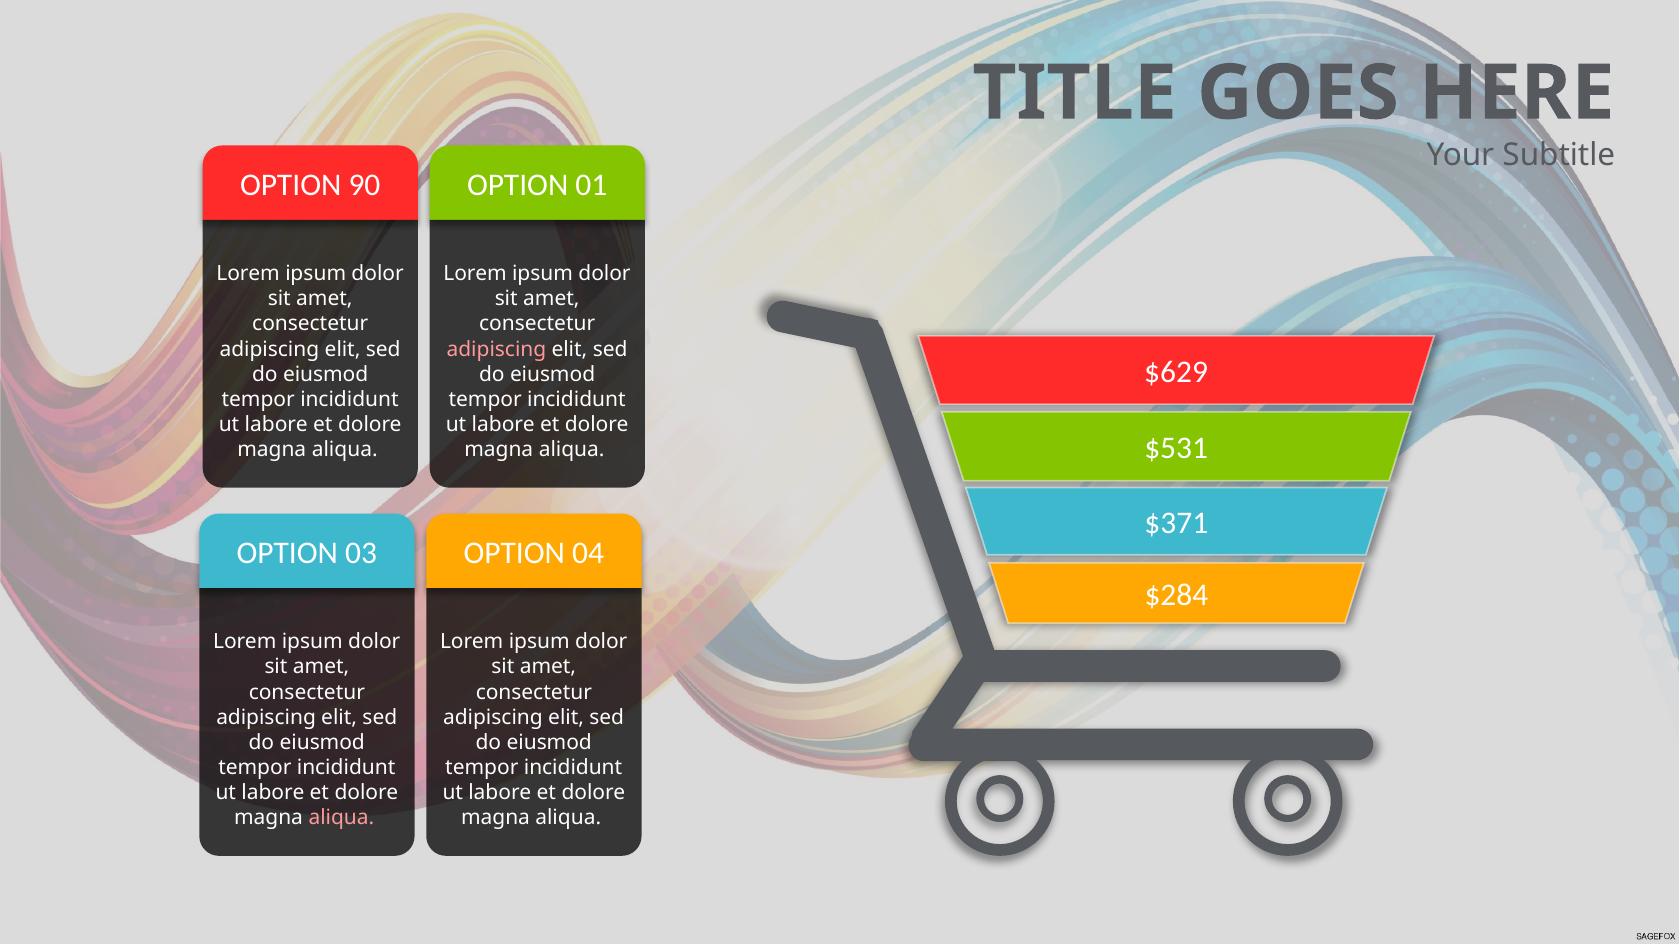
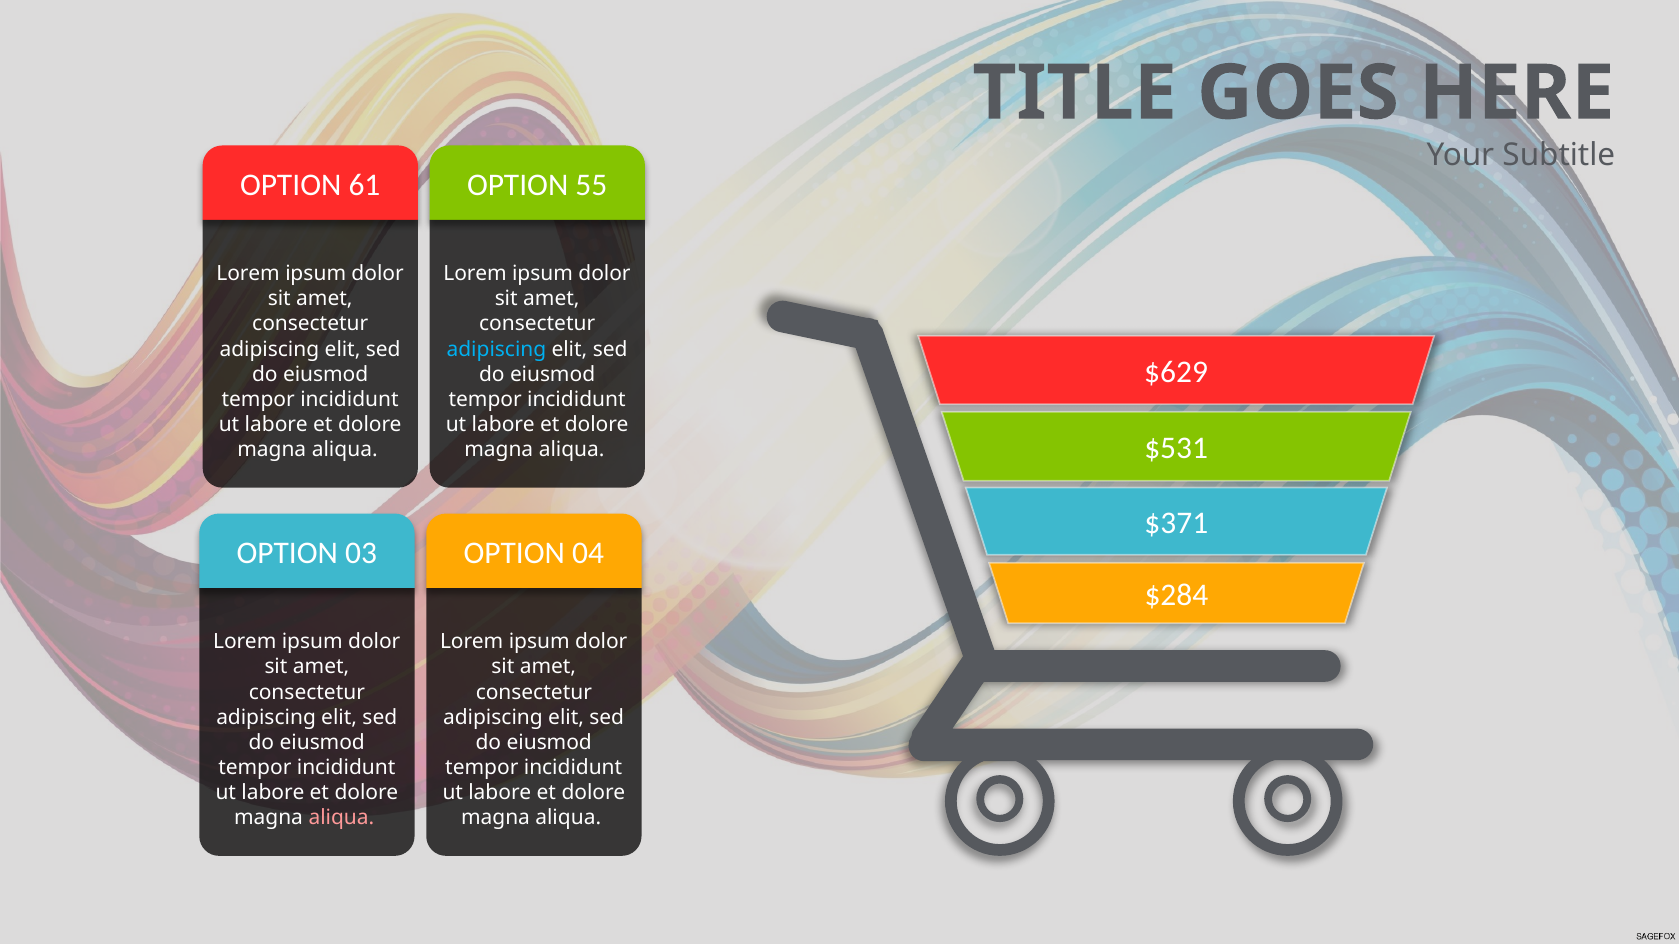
90: 90 -> 61
01: 01 -> 55
adipiscing at (496, 349) colour: pink -> light blue
